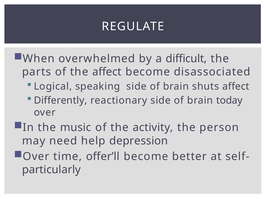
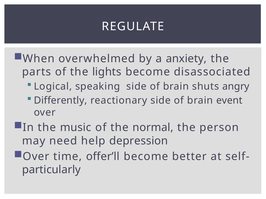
difficult: difficult -> anxiety
the affect: affect -> lights
shuts affect: affect -> angry
today: today -> event
activity: activity -> normal
